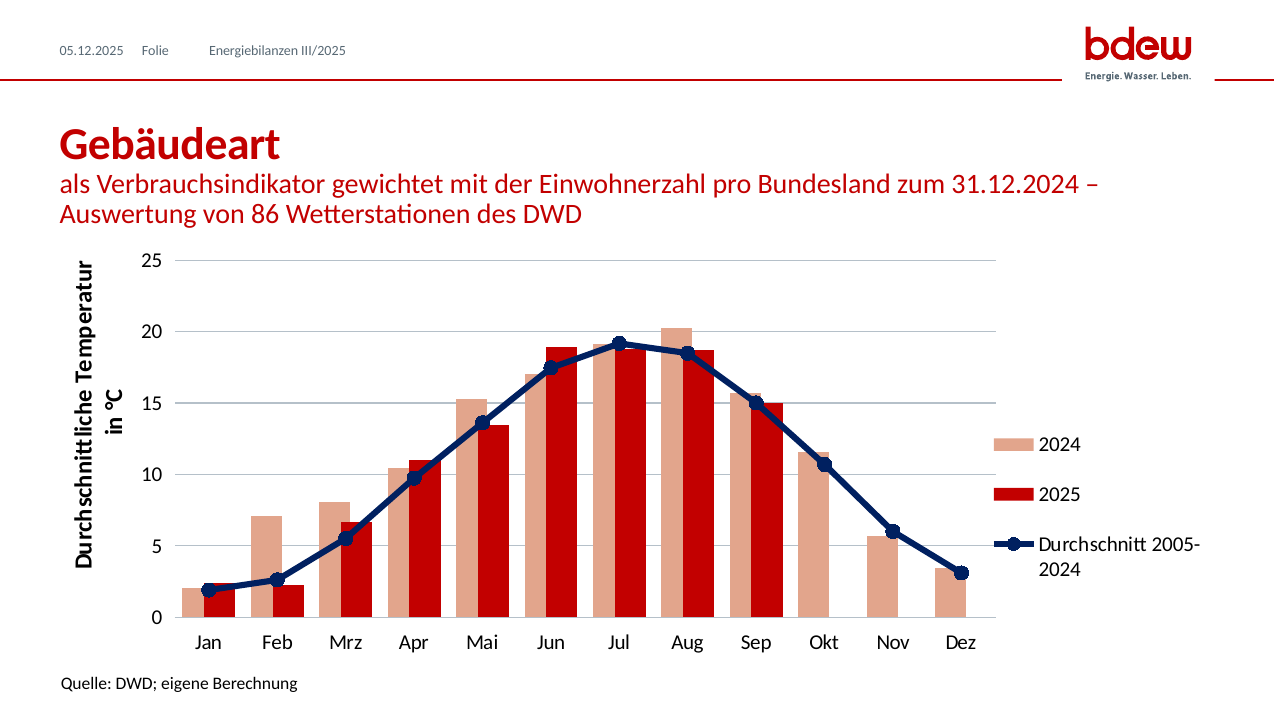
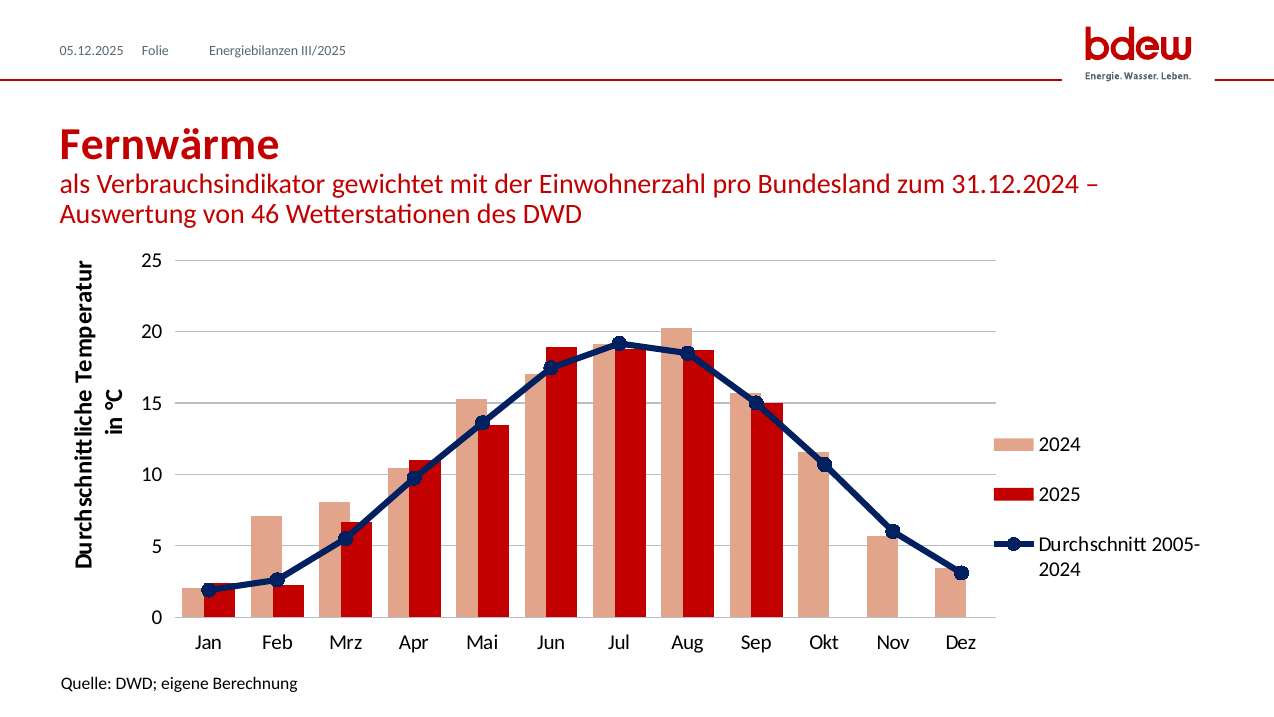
Gebäudeart: Gebäudeart -> Fernwärme
86: 86 -> 46
